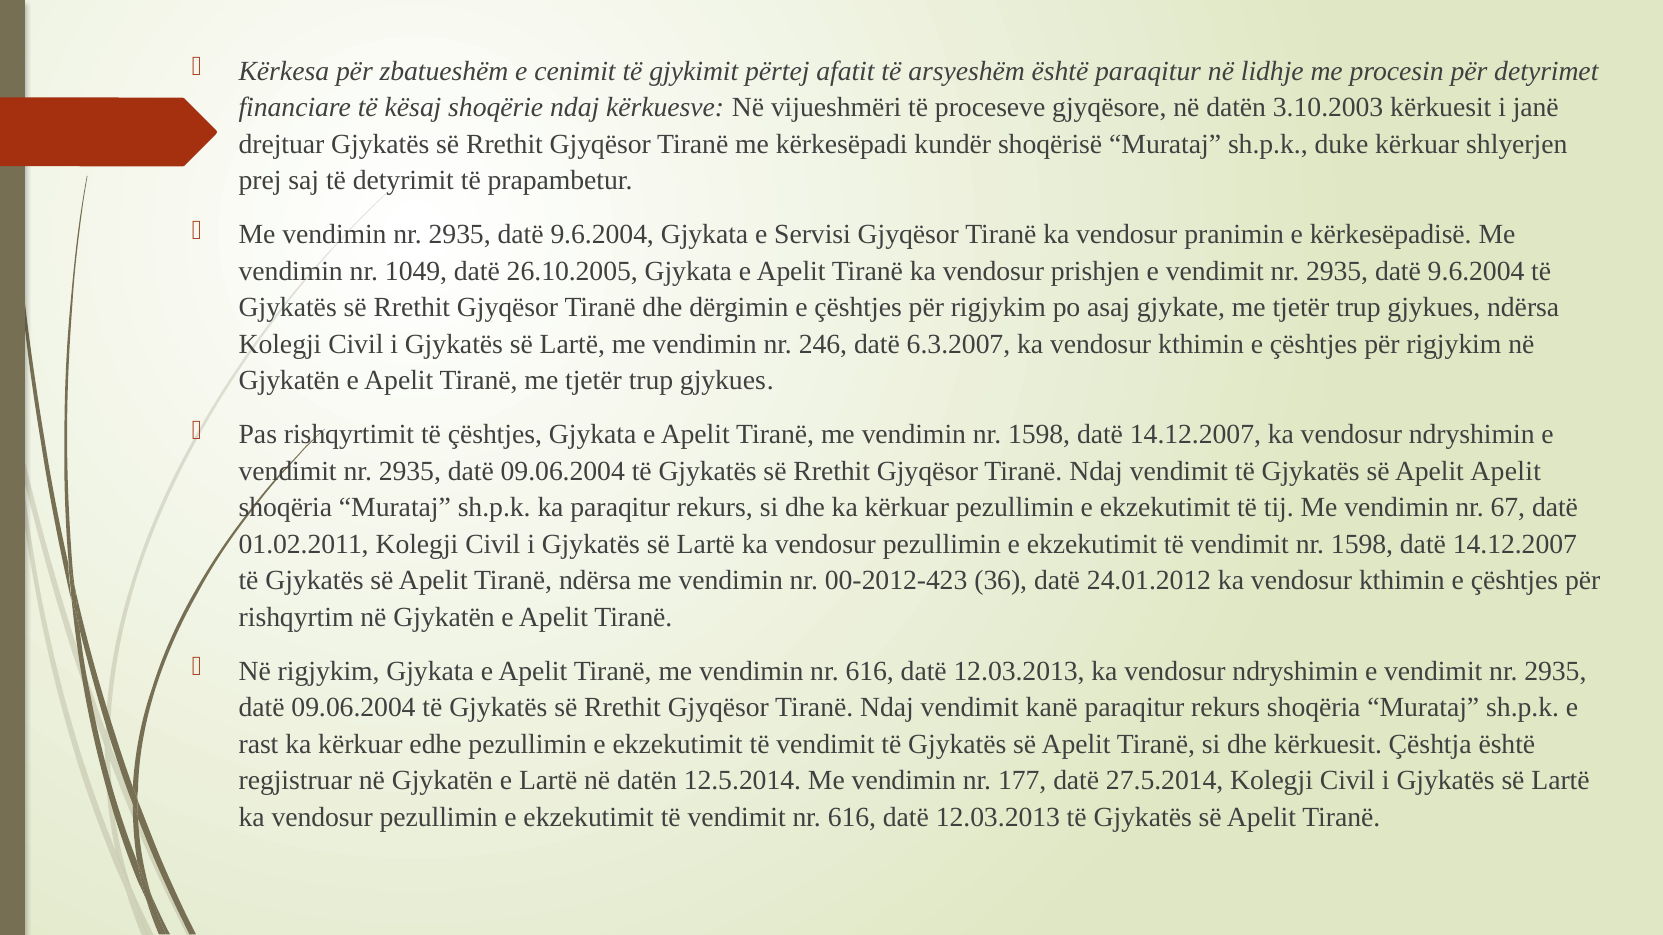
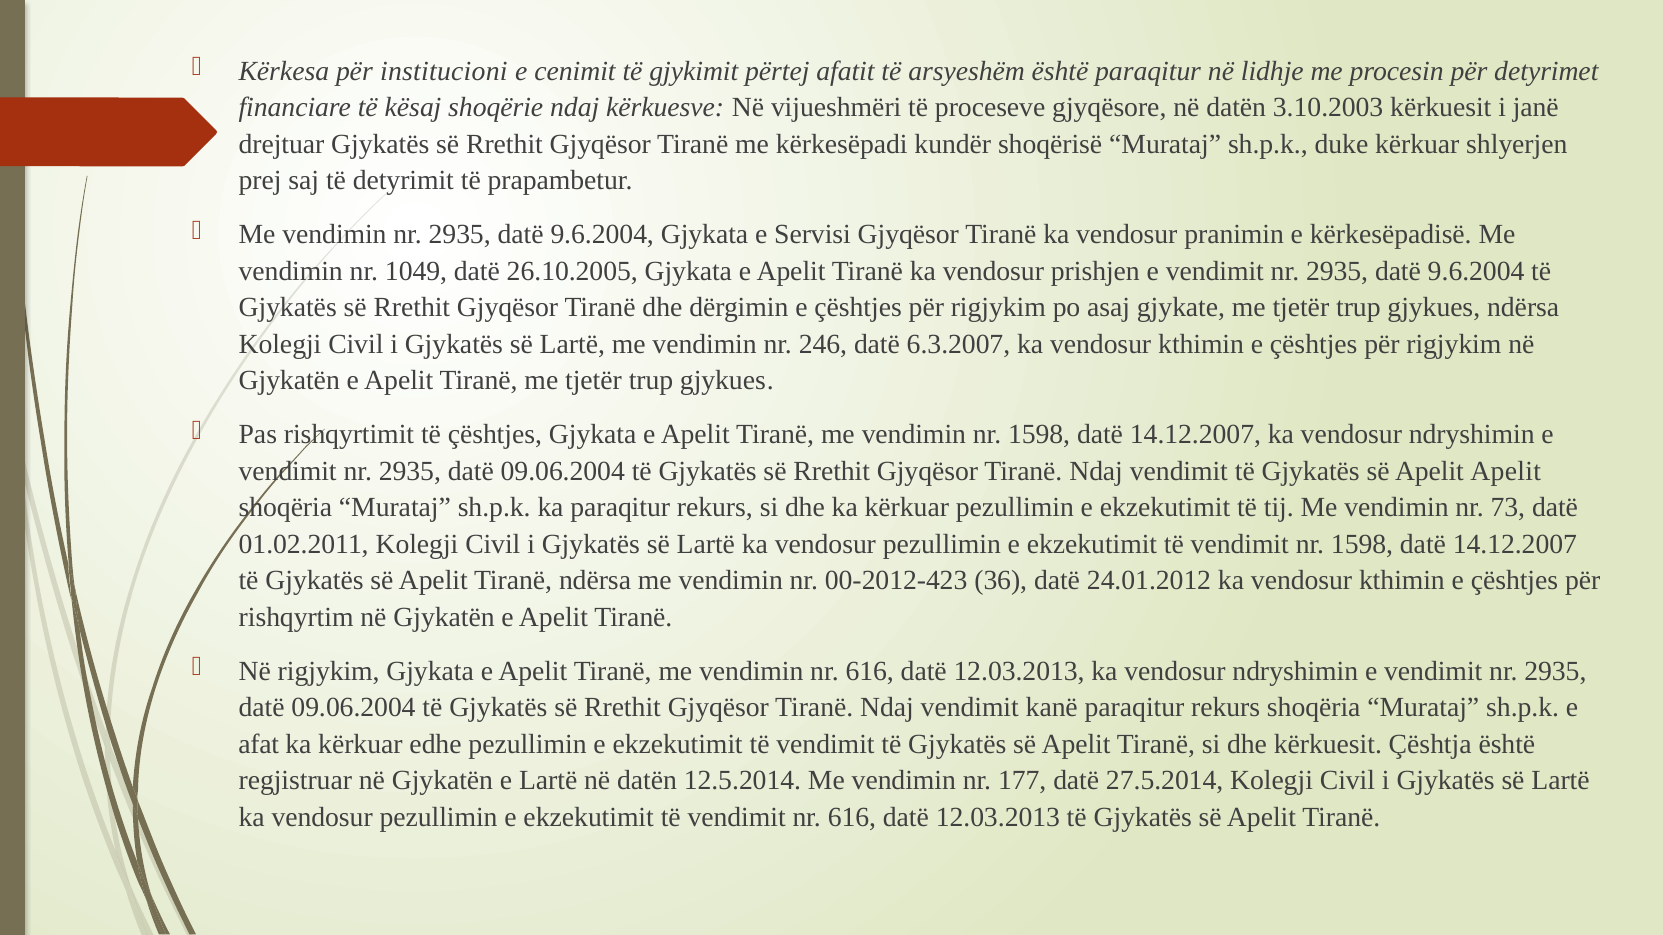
zbatueshëm: zbatueshëm -> institucioni
67: 67 -> 73
rast: rast -> afat
